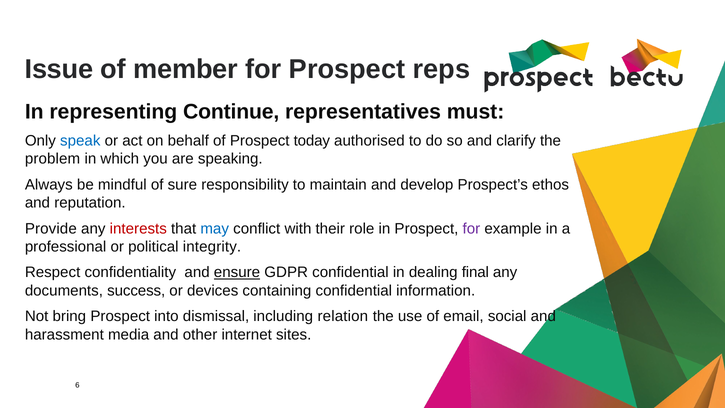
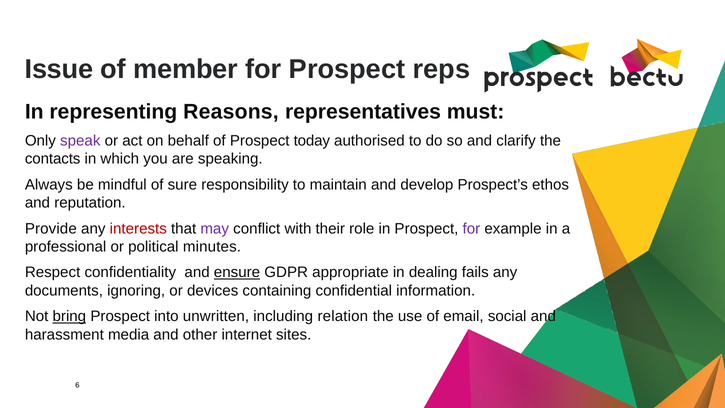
Continue: Continue -> Reasons
speak colour: blue -> purple
problem: problem -> contacts
may colour: blue -> purple
integrity: integrity -> minutes
GDPR confidential: confidential -> appropriate
final: final -> fails
success: success -> ignoring
bring underline: none -> present
dismissal: dismissal -> unwritten
